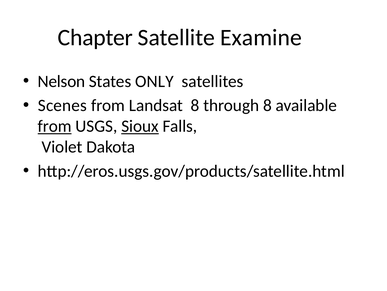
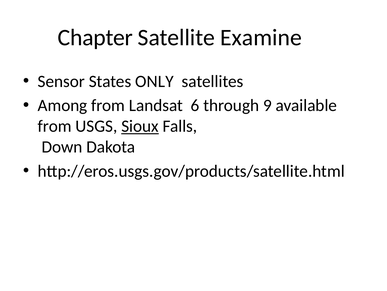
Nelson: Nelson -> Sensor
Scenes: Scenes -> Among
Landsat 8: 8 -> 6
through 8: 8 -> 9
from at (55, 126) underline: present -> none
Violet: Violet -> Down
